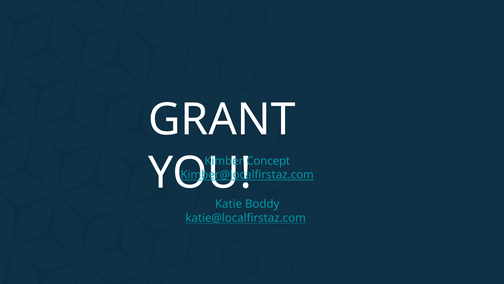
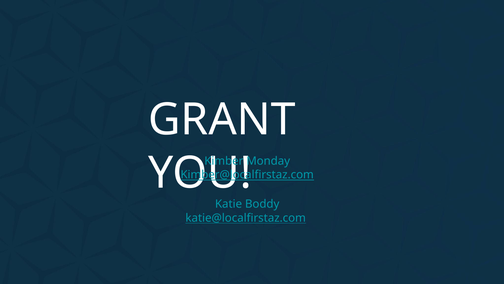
Concept: Concept -> Monday
